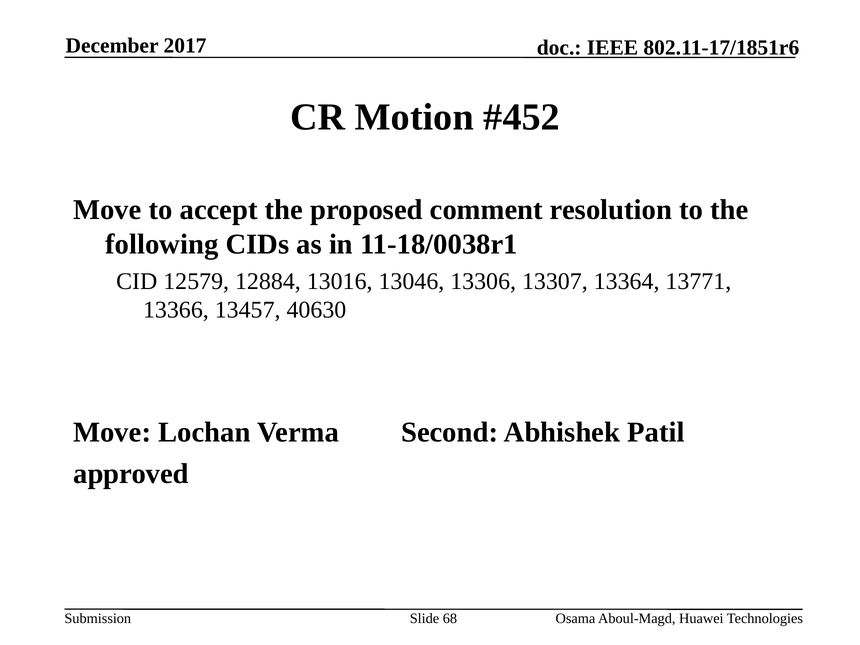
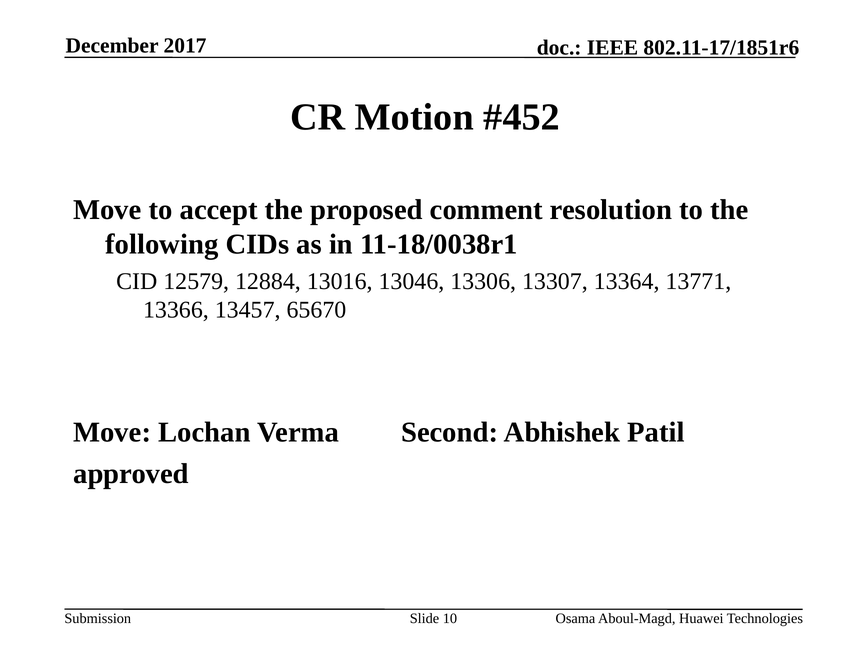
40630: 40630 -> 65670
68: 68 -> 10
